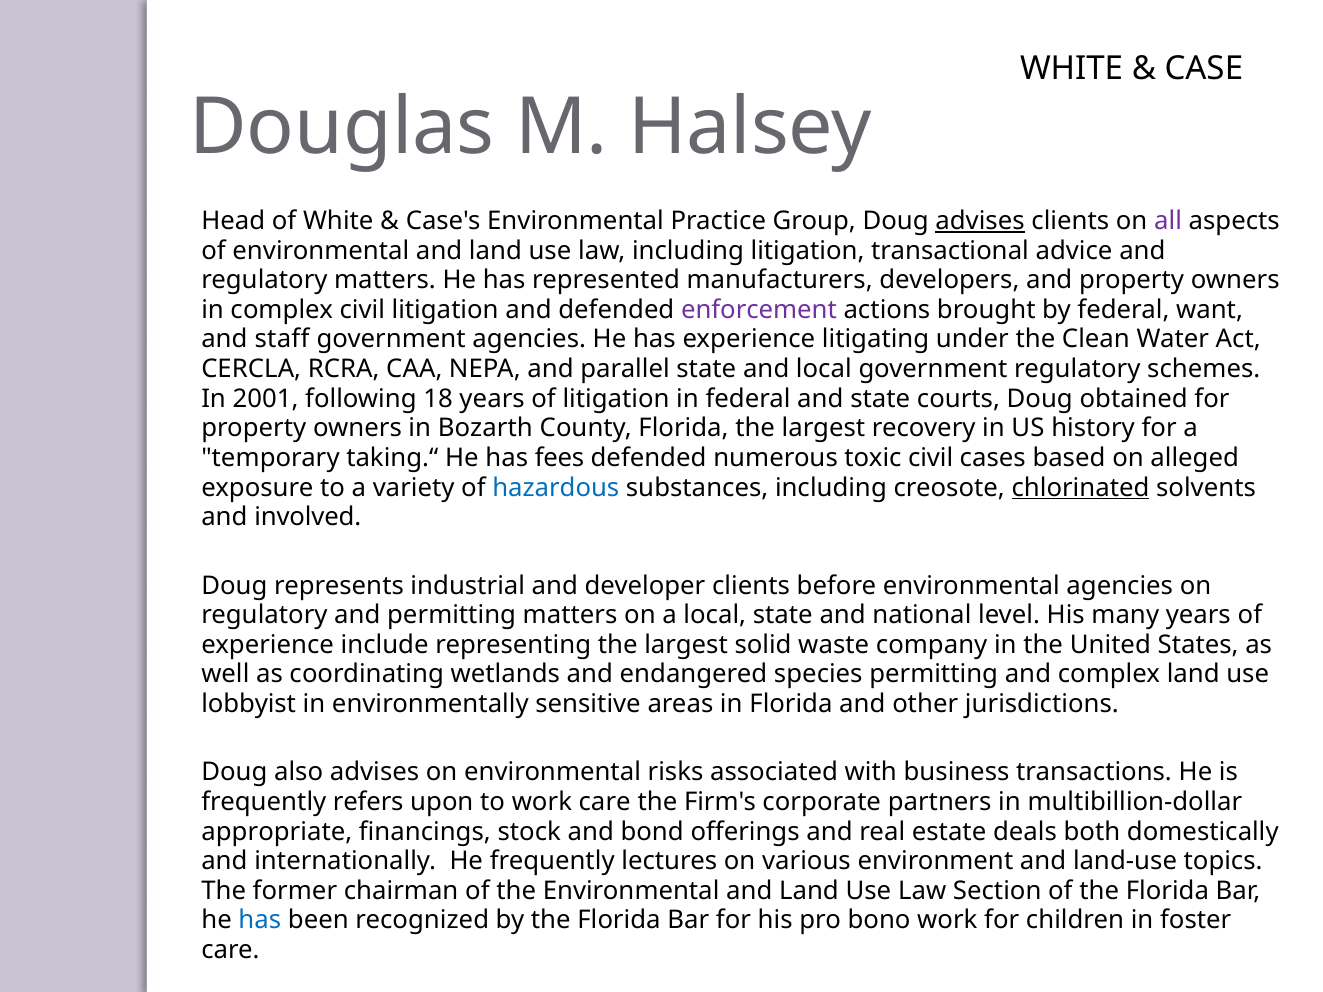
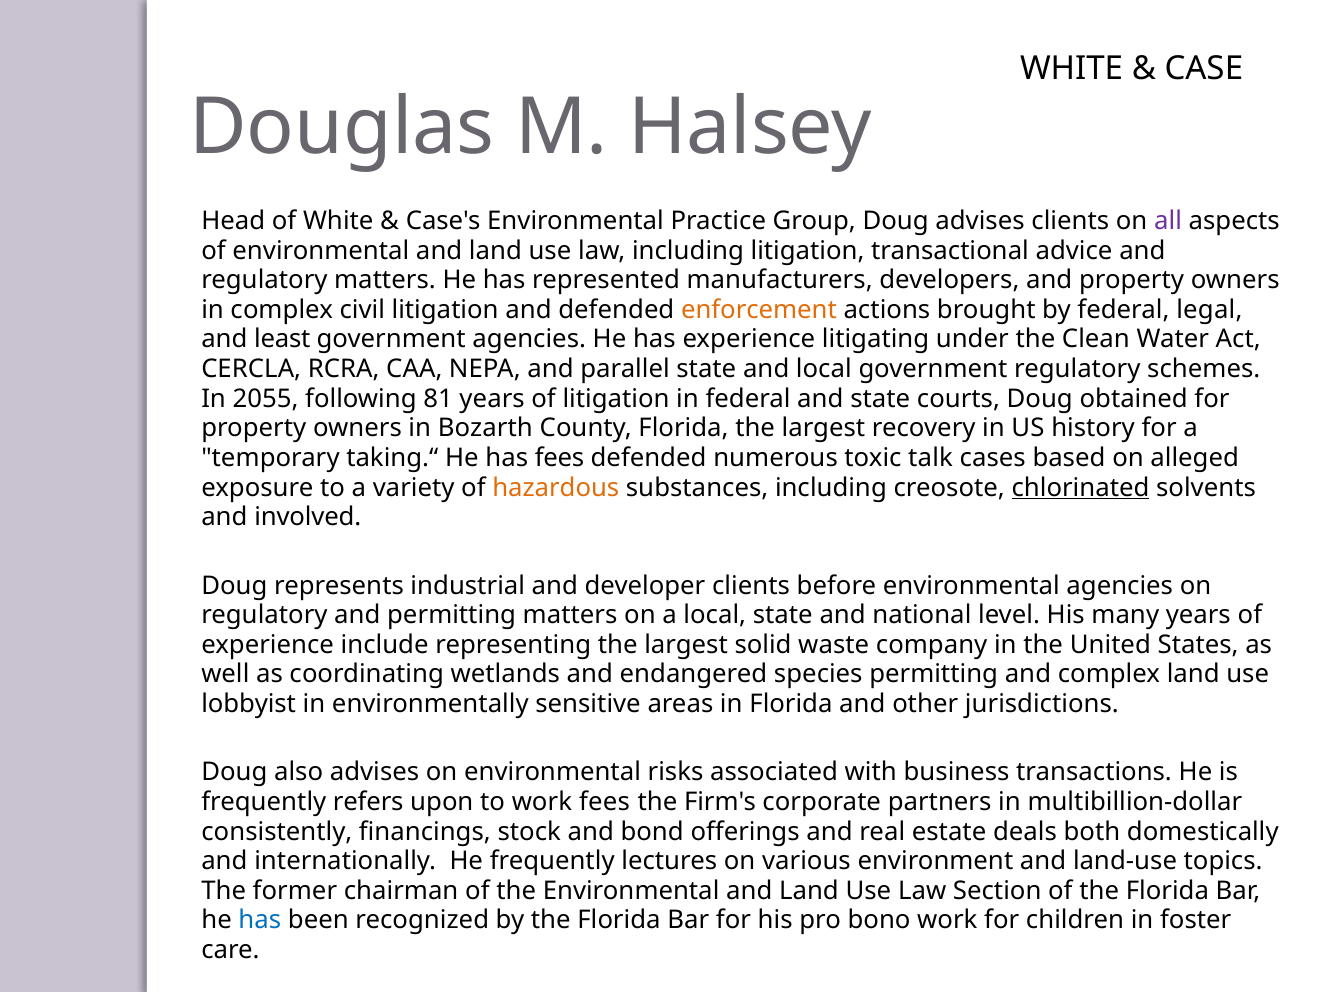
advises at (980, 221) underline: present -> none
enforcement colour: purple -> orange
want: want -> legal
staff: staff -> least
2001: 2001 -> 2055
18: 18 -> 81
toxic civil: civil -> talk
hazardous colour: blue -> orange
work care: care -> fees
appropriate: appropriate -> consistently
